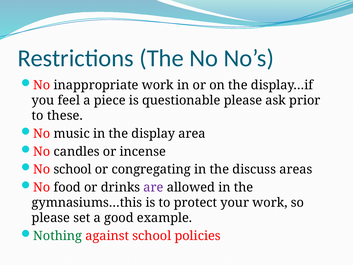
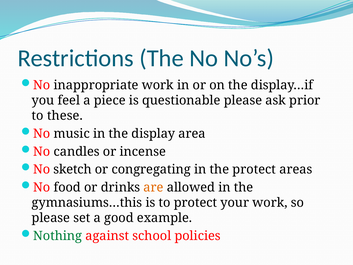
No school: school -> sketch
the discuss: discuss -> protect
are colour: purple -> orange
